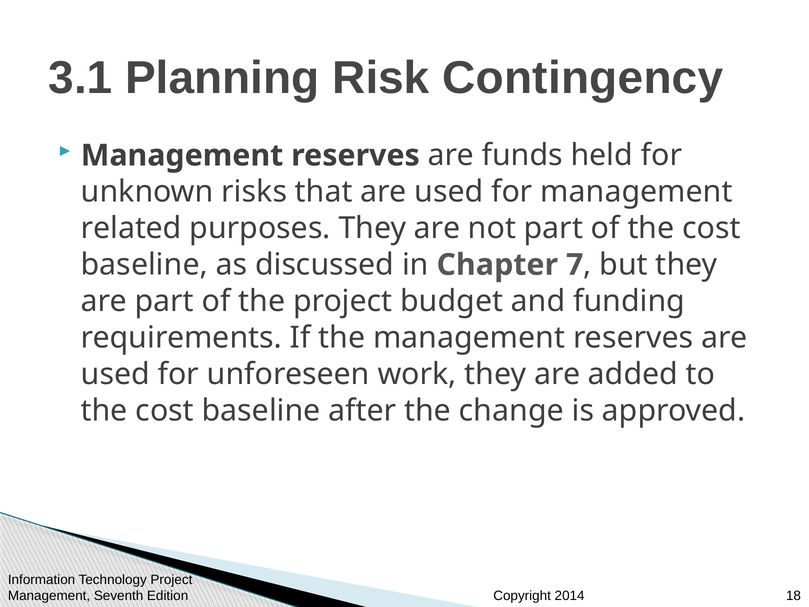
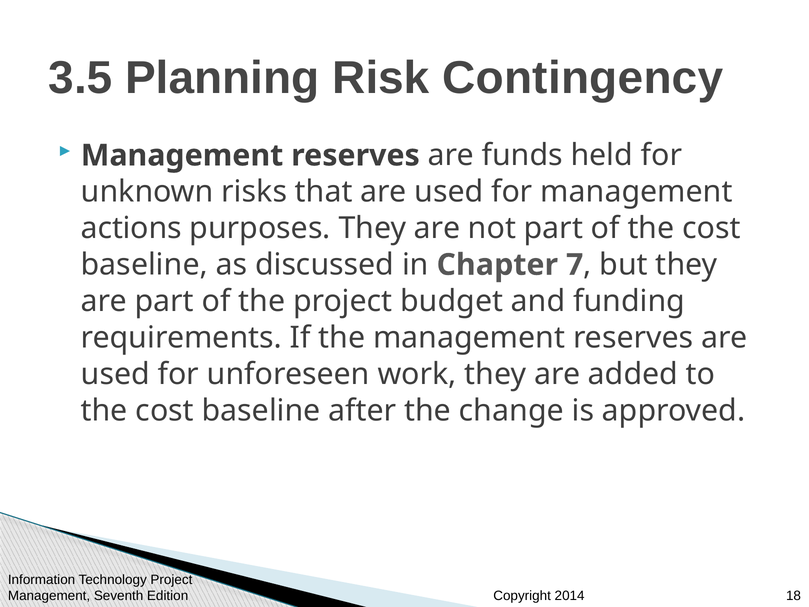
3.1: 3.1 -> 3.5
related: related -> actions
